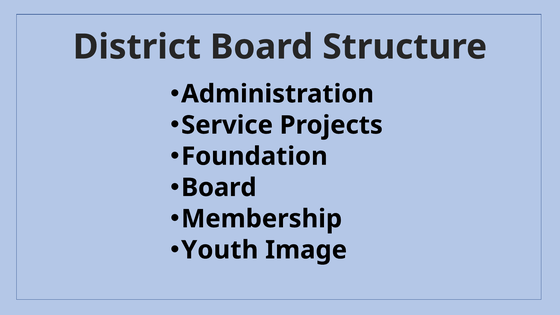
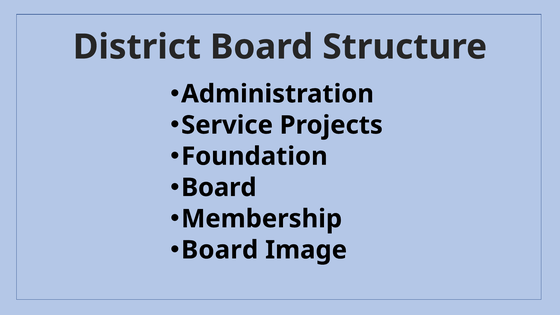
Youth at (220, 250): Youth -> Board
